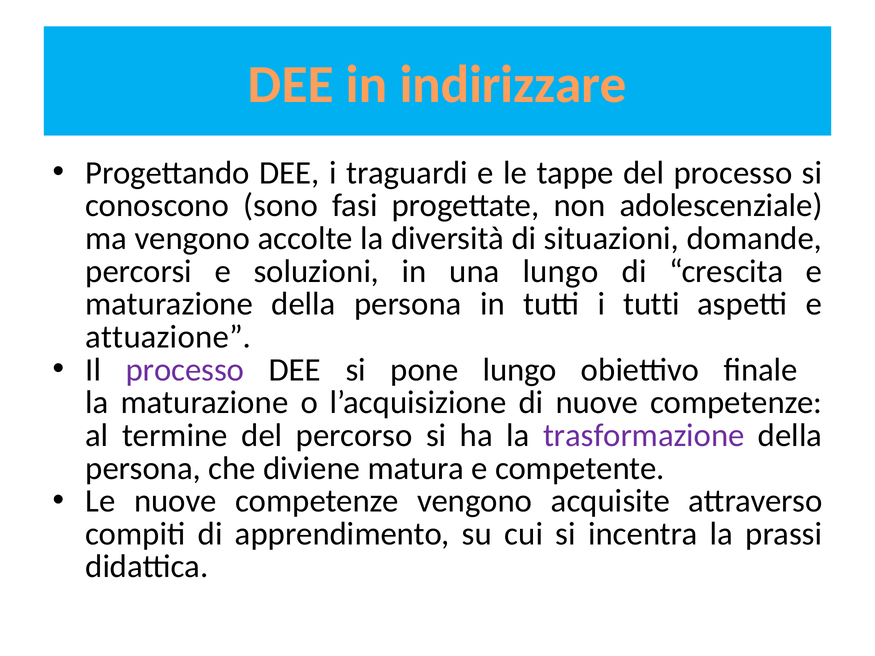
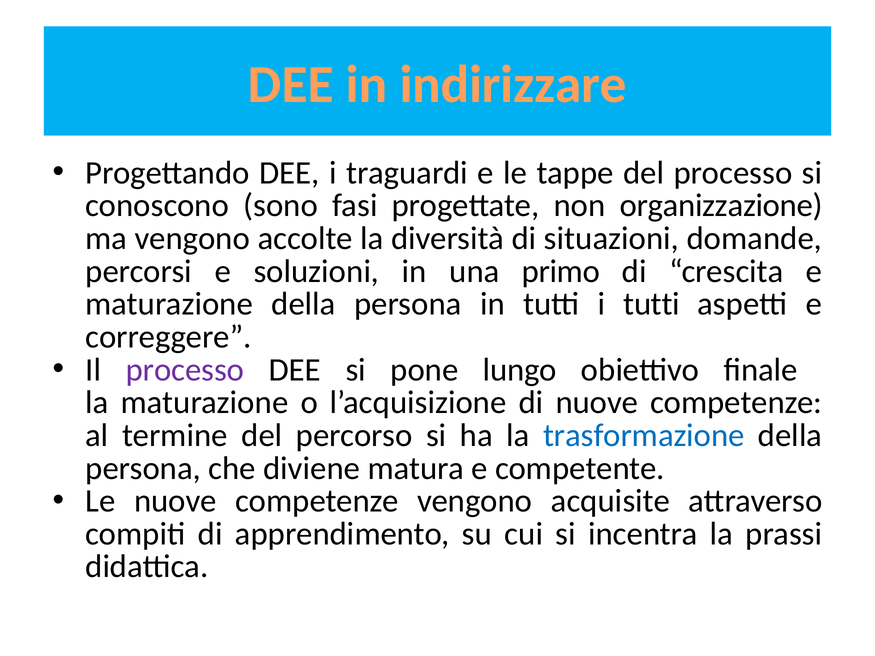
adolescenziale: adolescenziale -> organizzazione
una lungo: lungo -> primo
attuazione: attuazione -> correggere
trasformazione colour: purple -> blue
